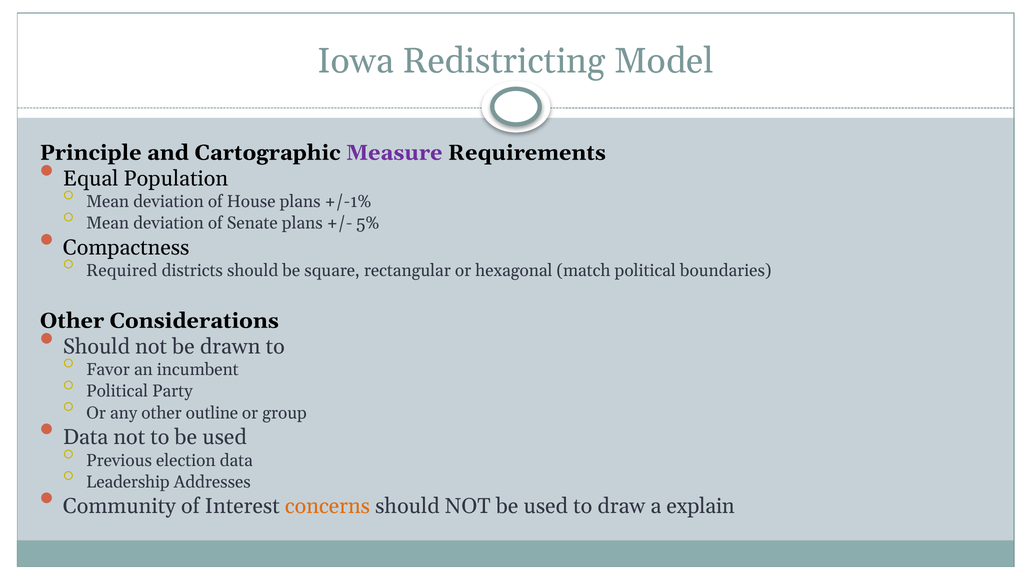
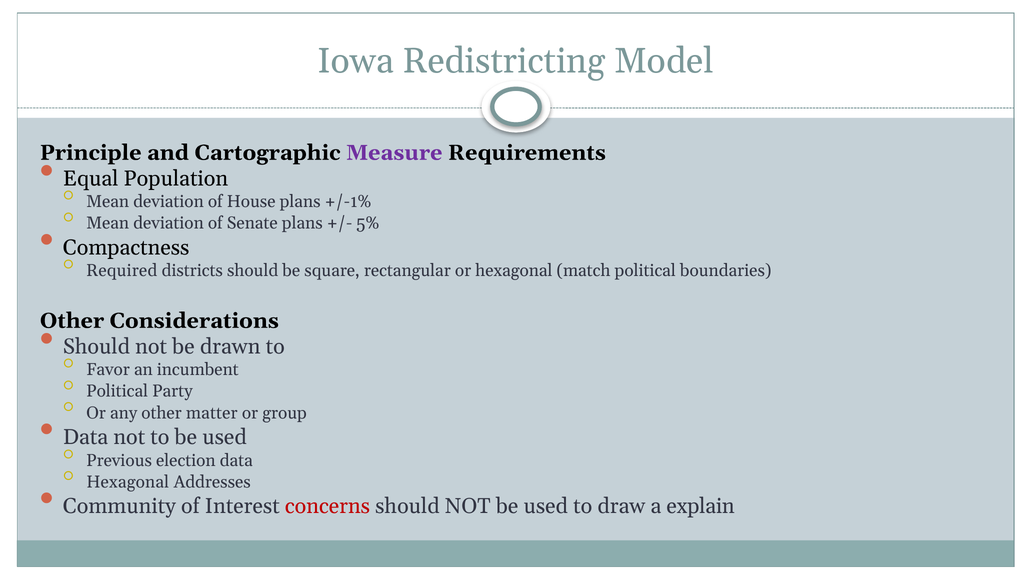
outline: outline -> matter
Leadership at (128, 483): Leadership -> Hexagonal
concerns colour: orange -> red
